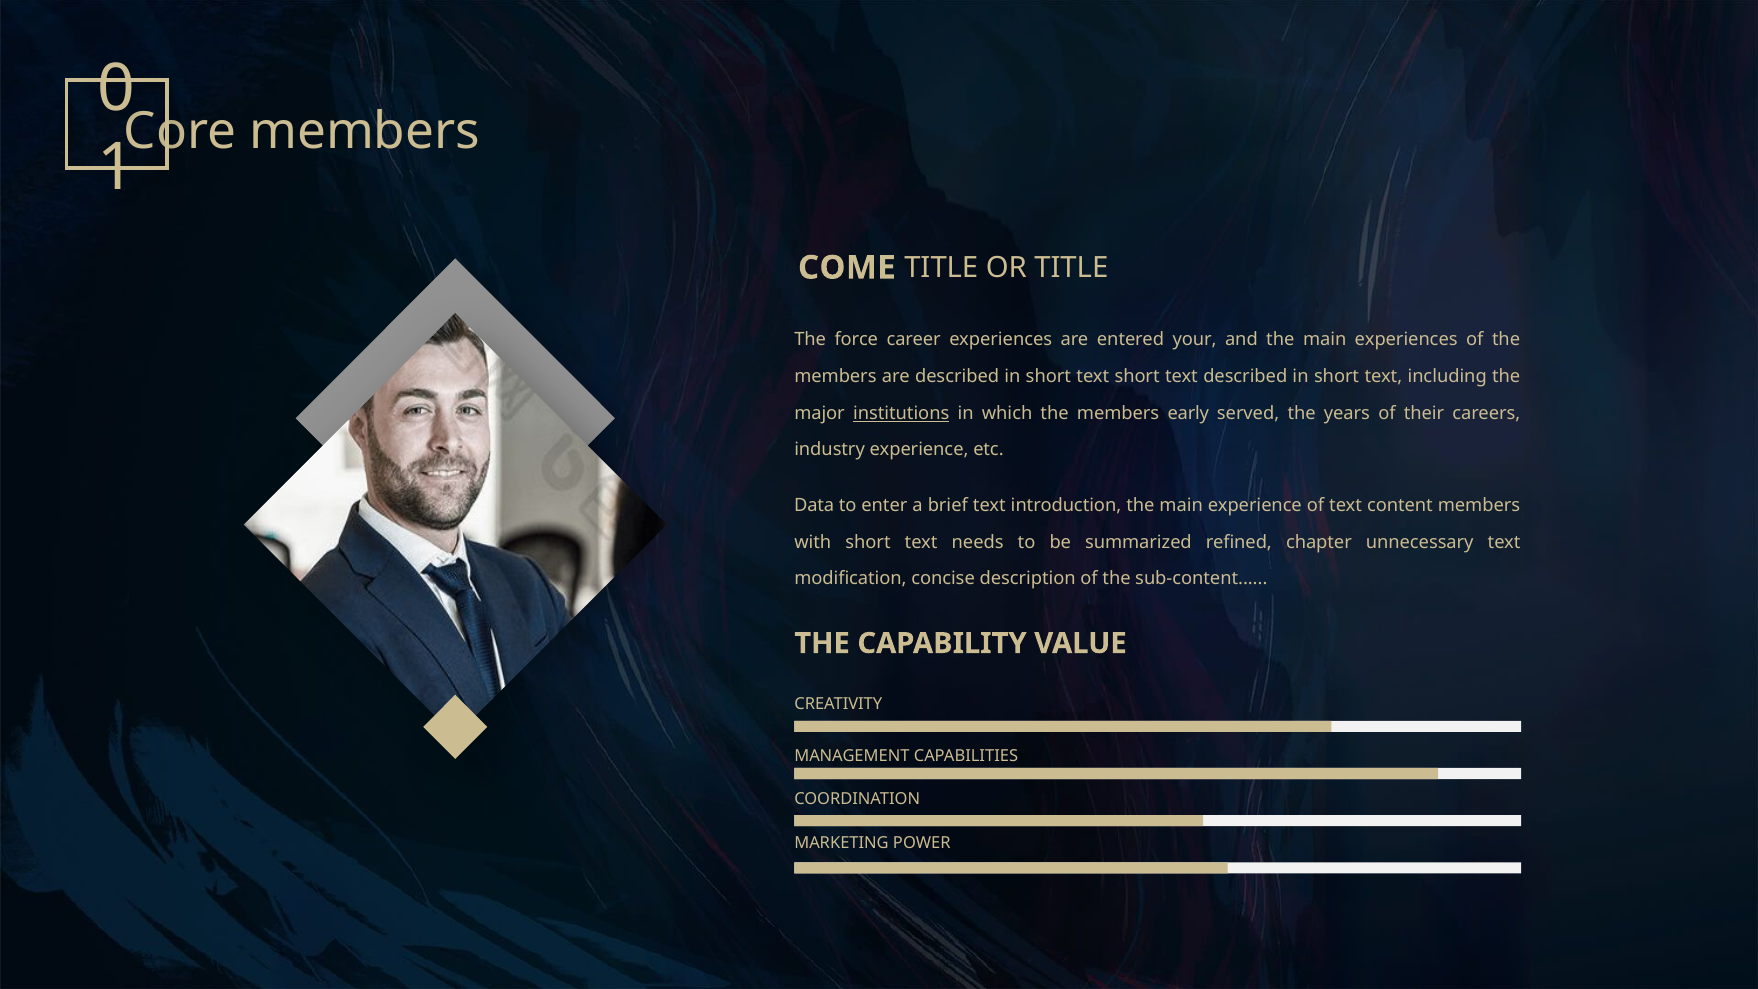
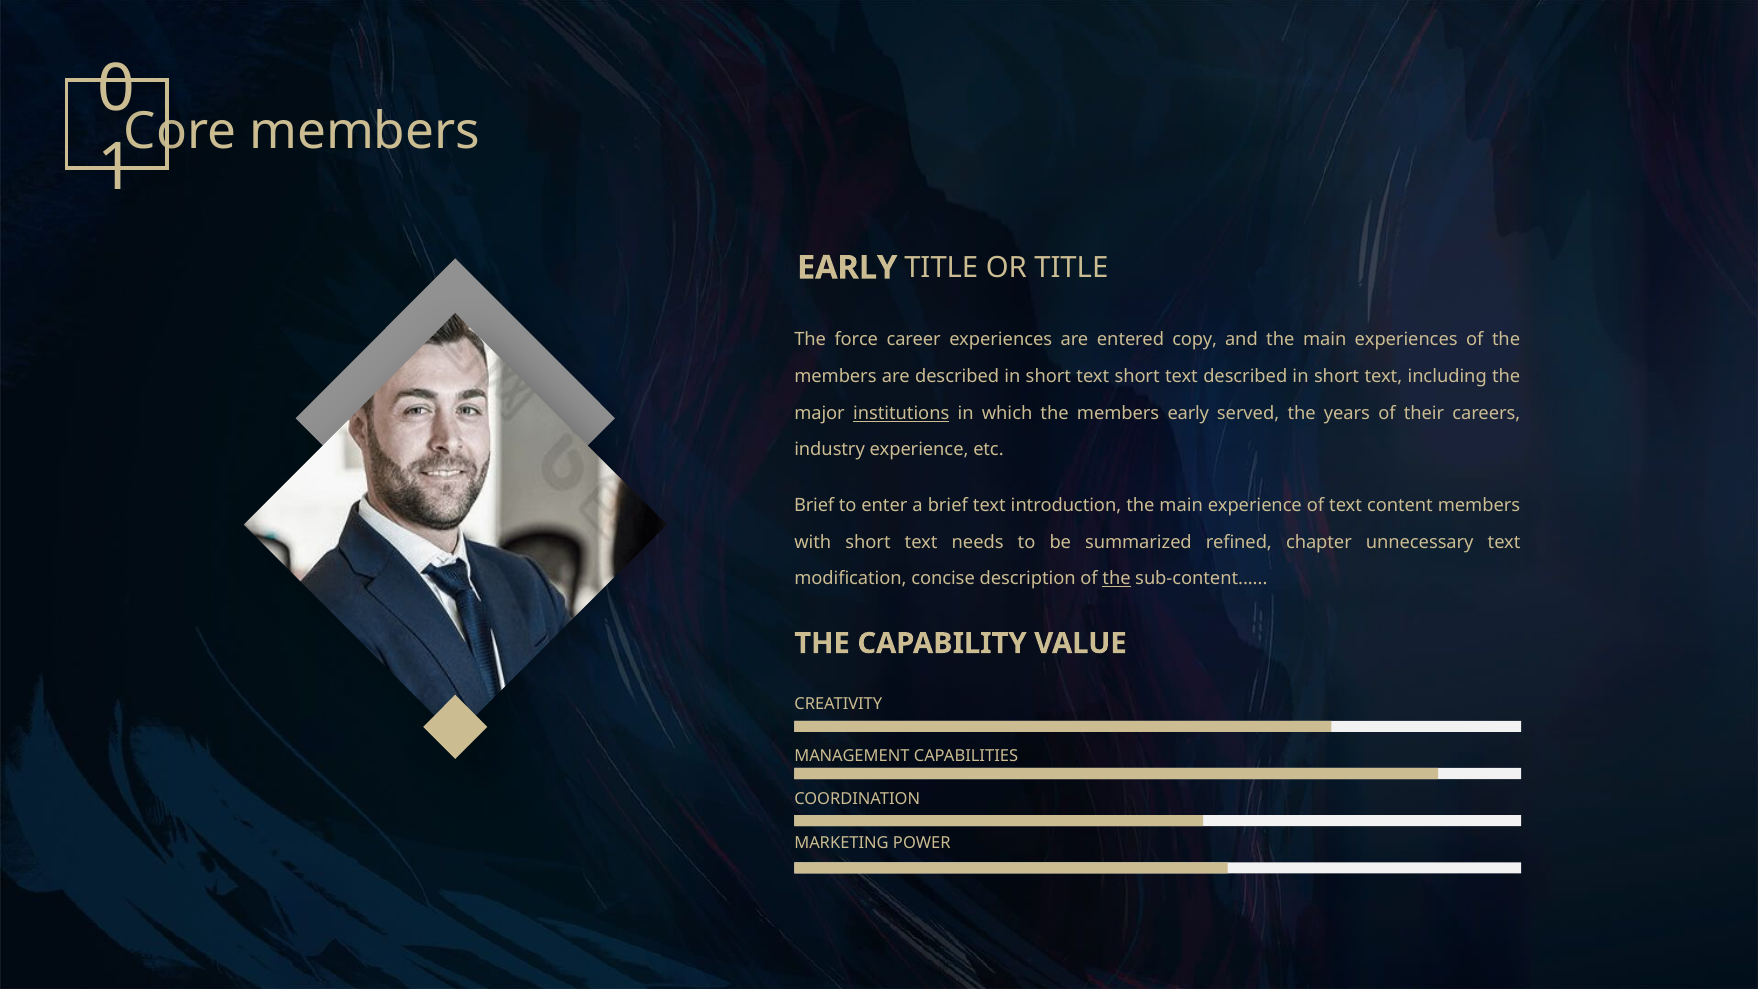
COME at (847, 268): COME -> EARLY
your: your -> copy
Data at (814, 506): Data -> Brief
the at (1117, 579) underline: none -> present
